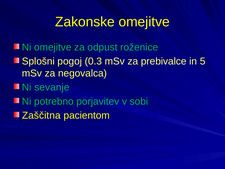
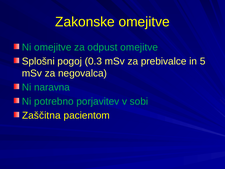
odpust roženice: roženice -> omejitve
sevanje: sevanje -> naravna
